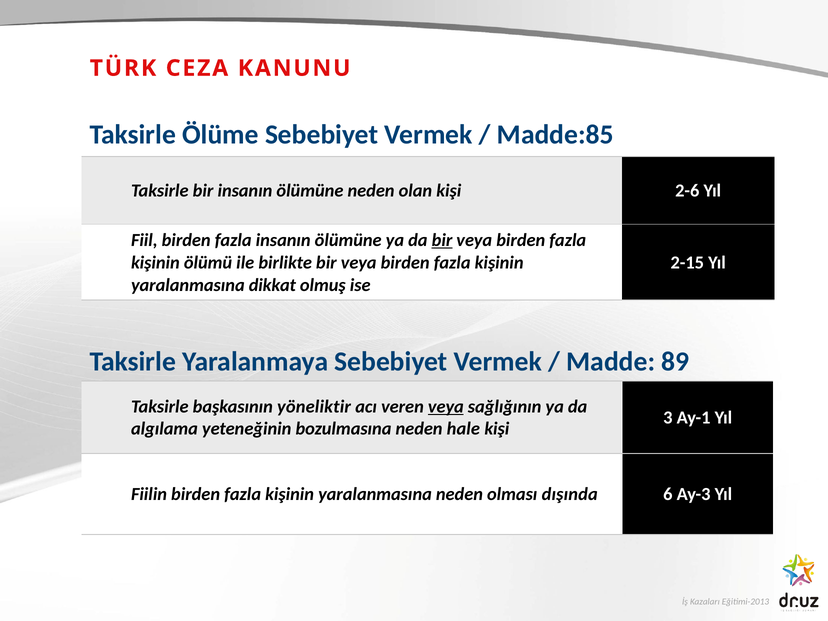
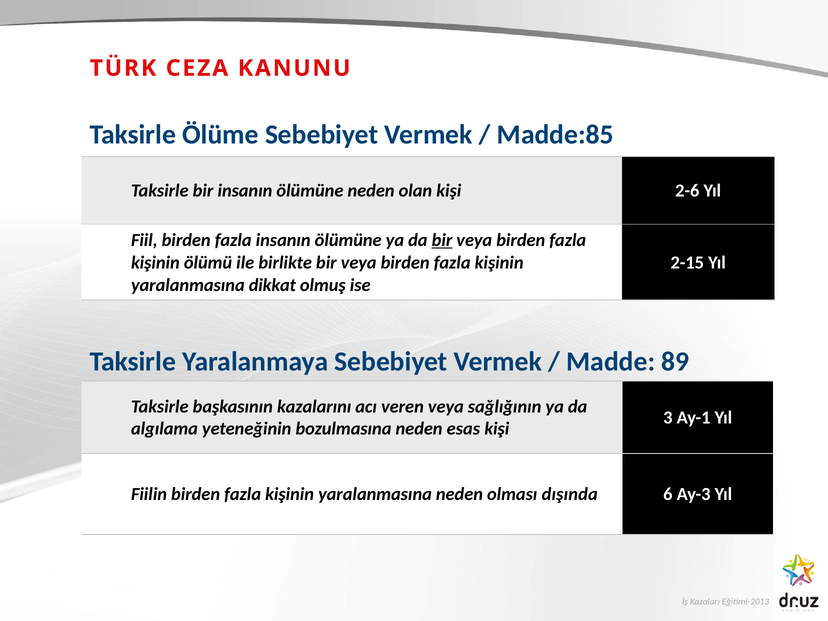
yöneliktir: yöneliktir -> kazalarını
veya at (446, 406) underline: present -> none
hale: hale -> esas
